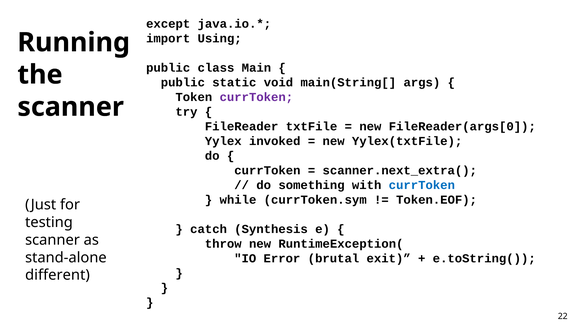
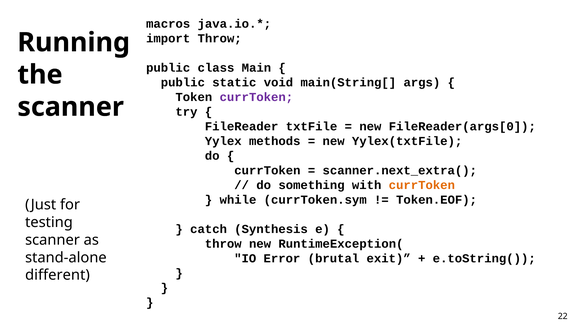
except: except -> macros
import Using: Using -> Throw
invoked: invoked -> methods
currToken at (422, 185) colour: blue -> orange
